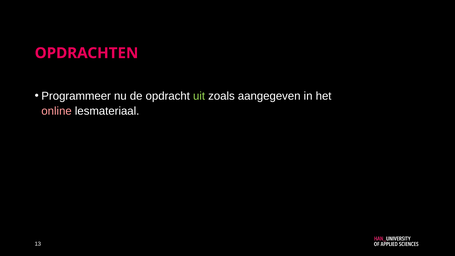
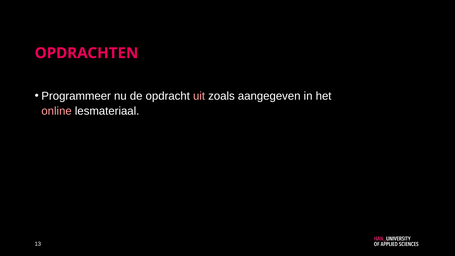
uit colour: light green -> pink
